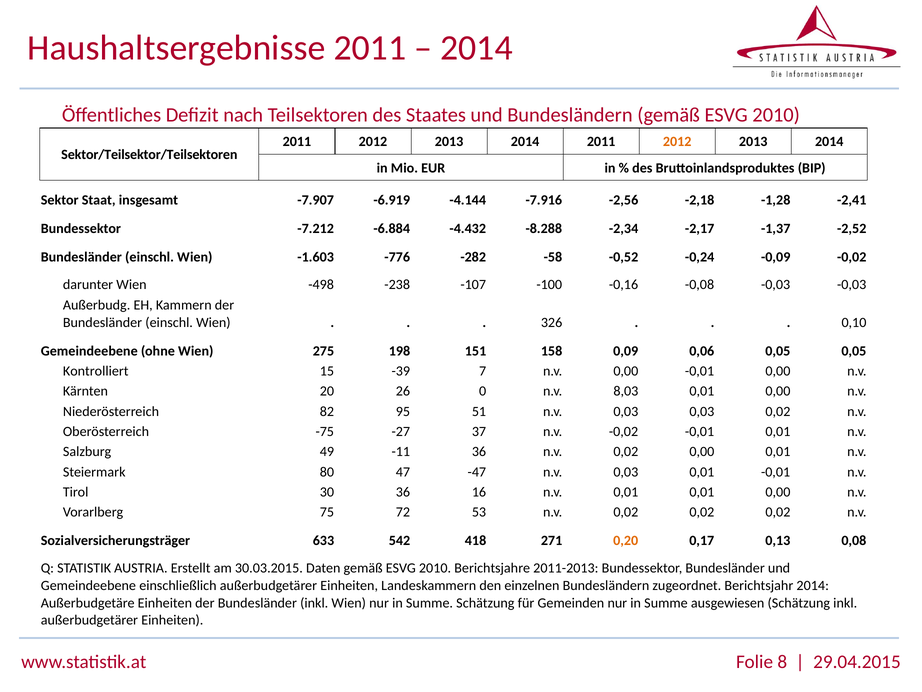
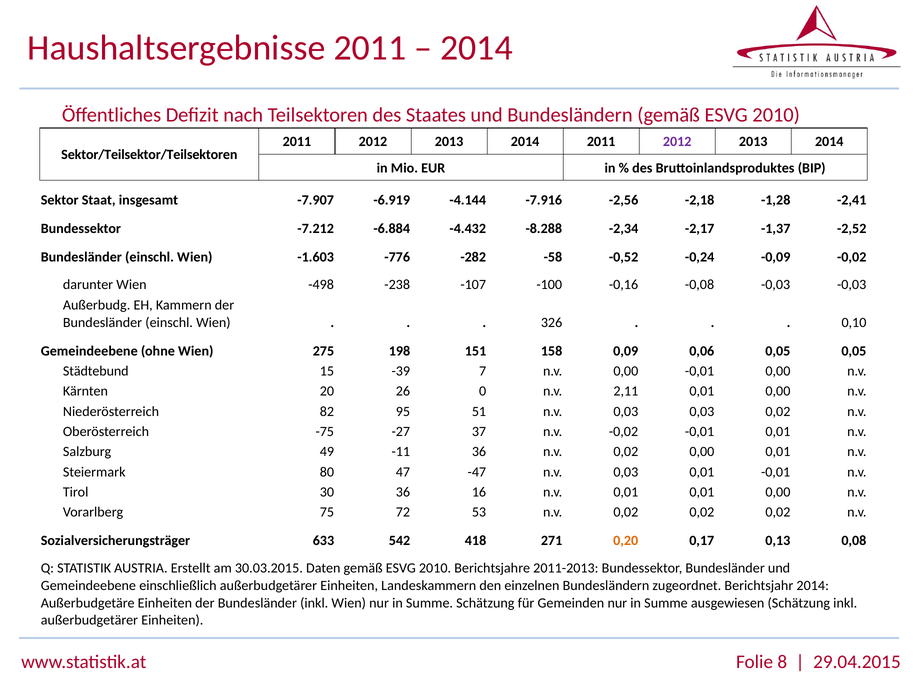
2012 at (677, 142) colour: orange -> purple
Kontrolliert: Kontrolliert -> Städtebund
8,03: 8,03 -> 2,11
